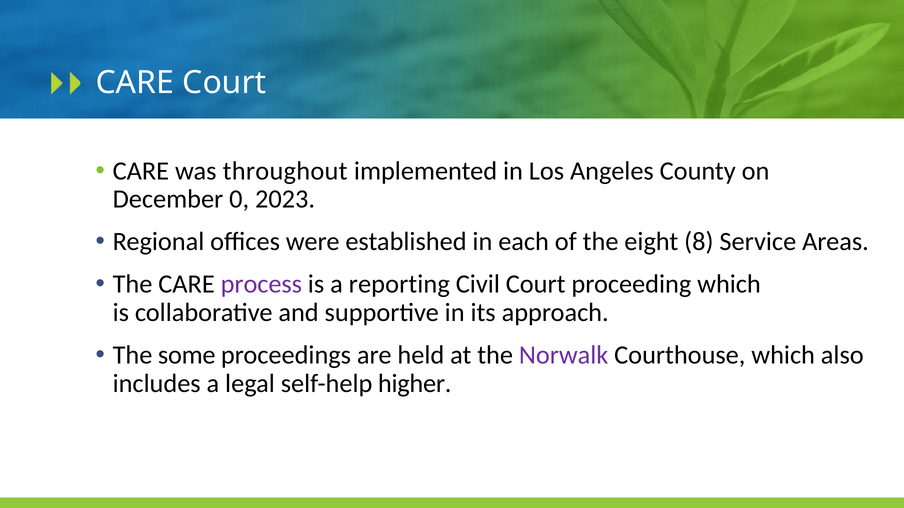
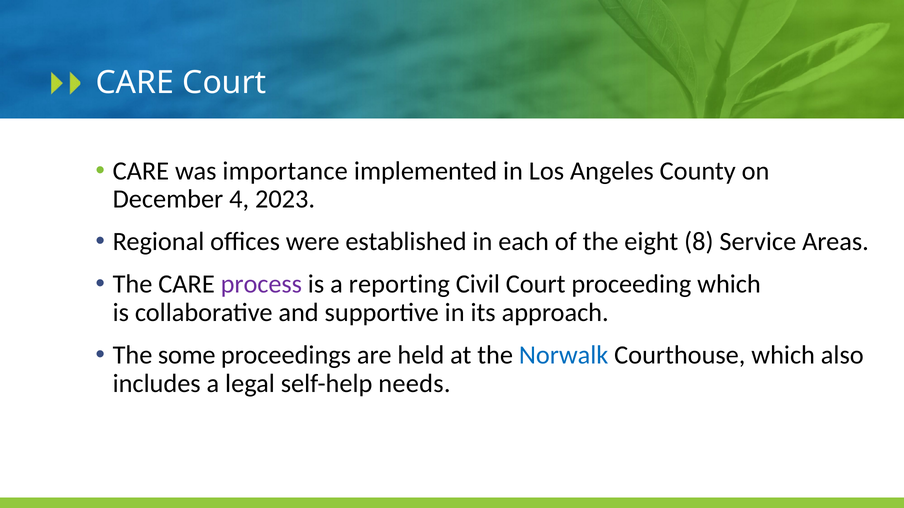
throughout: throughout -> importance
0: 0 -> 4
Norwalk colour: purple -> blue
higher: higher -> needs
